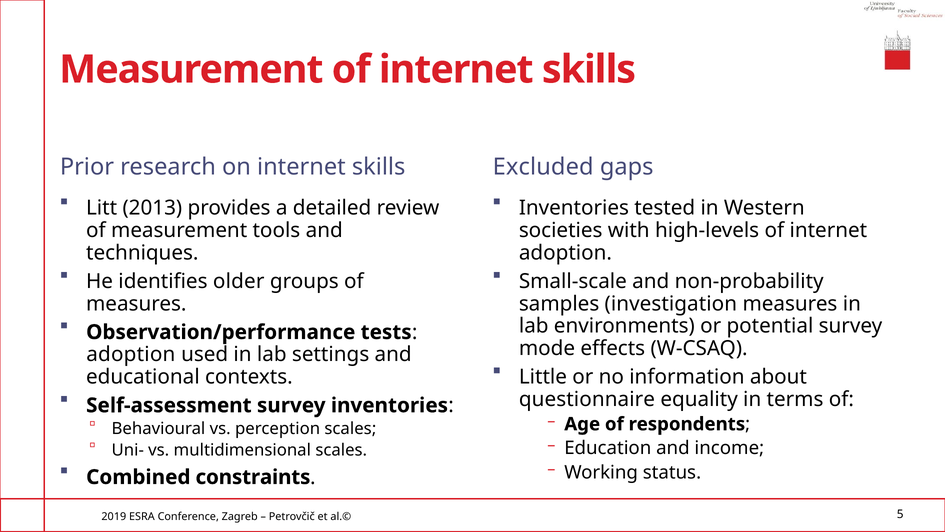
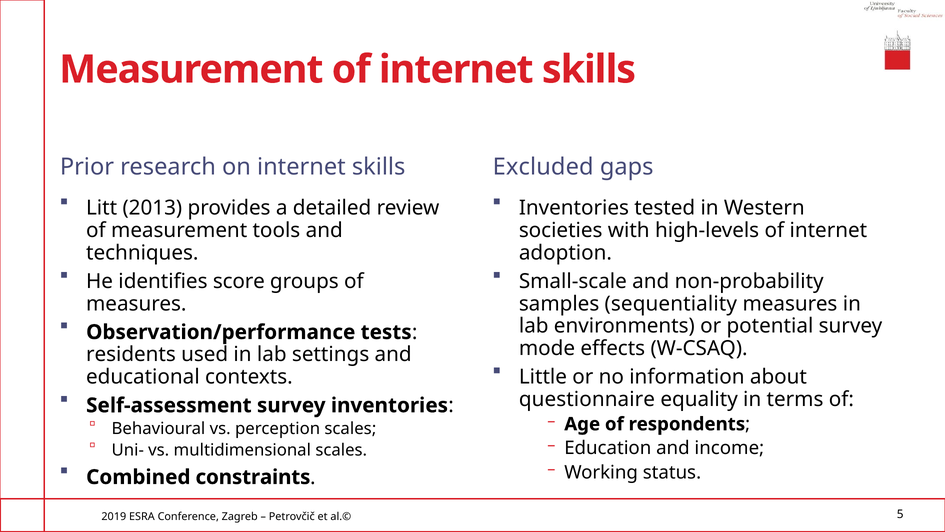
older: older -> score
investigation: investigation -> sequentiality
adoption at (131, 354): adoption -> residents
